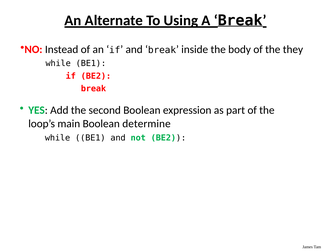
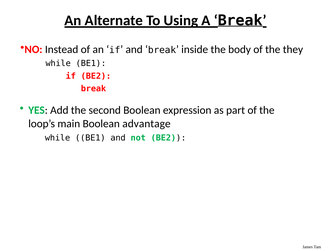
determine: determine -> advantage
